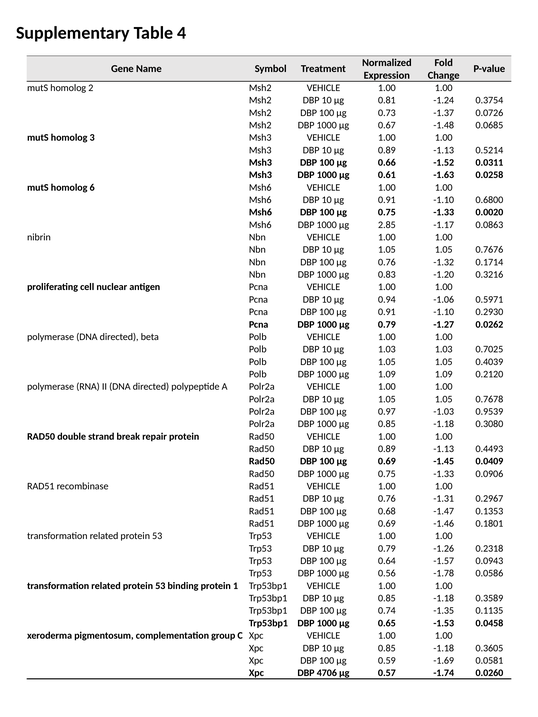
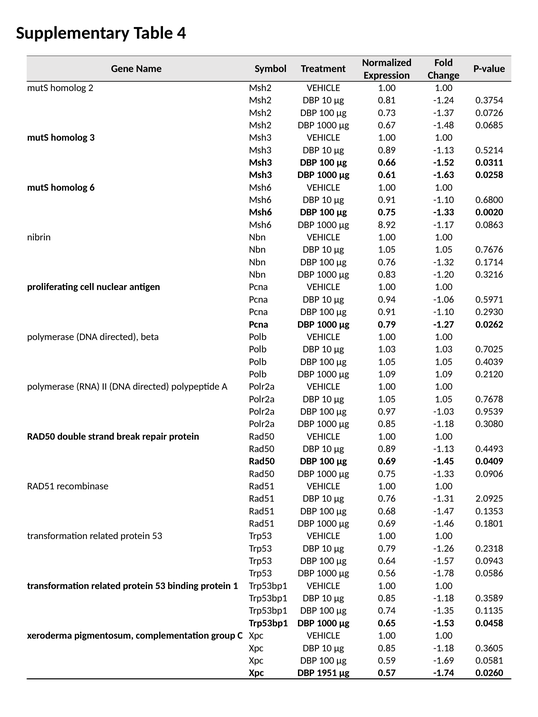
2.85: 2.85 -> 8.92
0.2967: 0.2967 -> 2.0925
4706: 4706 -> 1951
